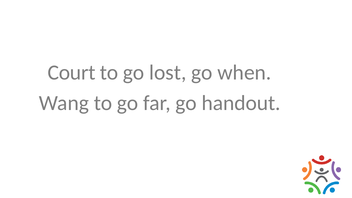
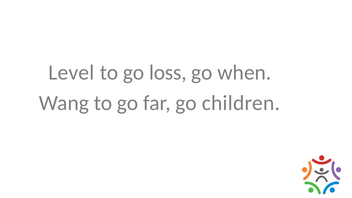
Court: Court -> Level
lost: lost -> loss
handout: handout -> children
